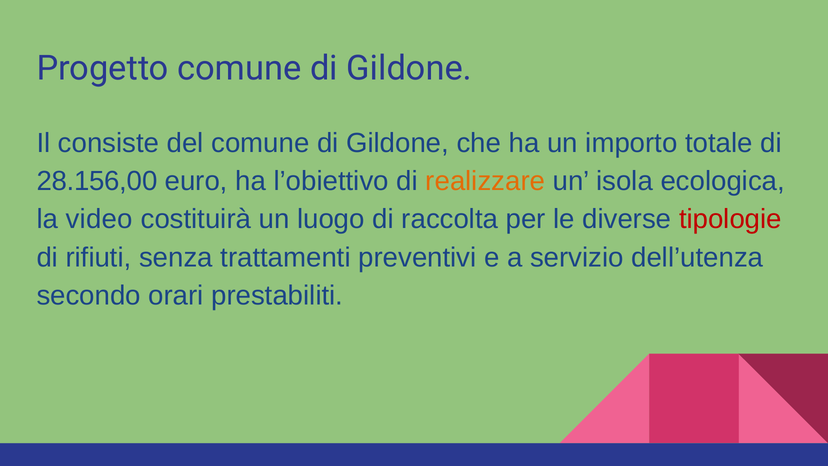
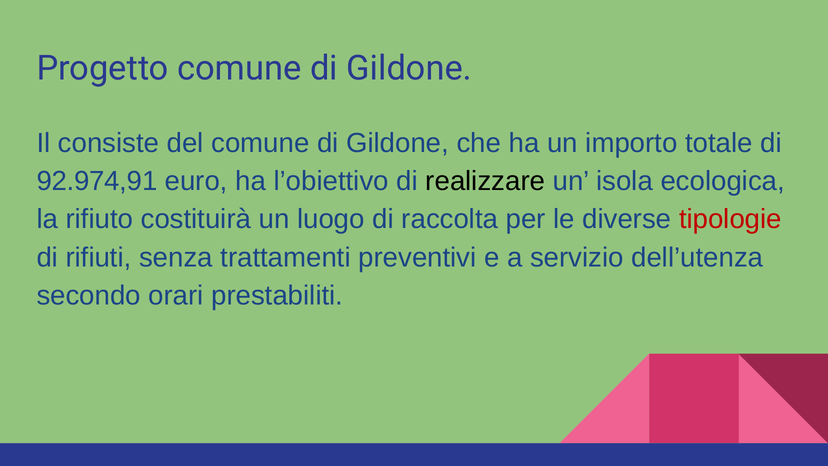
28.156,00: 28.156,00 -> 92.974,91
realizzare colour: orange -> black
video: video -> rifiuto
